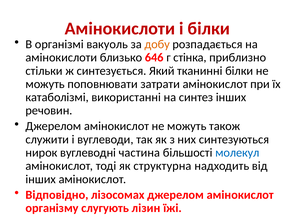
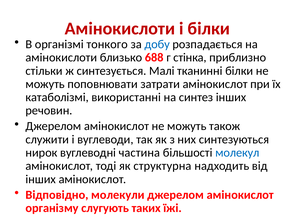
вакуоль: вакуоль -> тонкого
добу colour: orange -> blue
646: 646 -> 688
Який: Який -> Малі
лізосомах: лізосомах -> молекули
лізин: лізин -> таких
